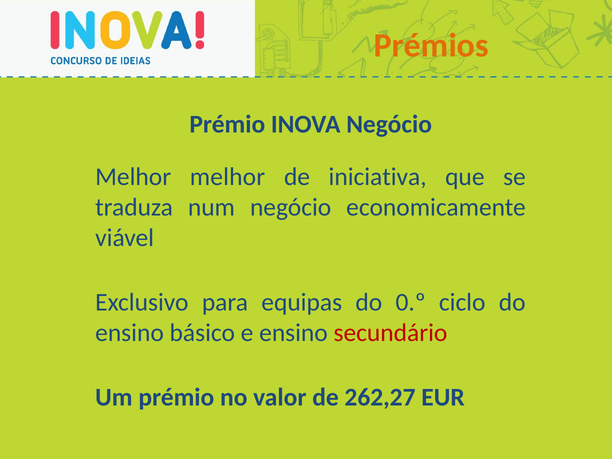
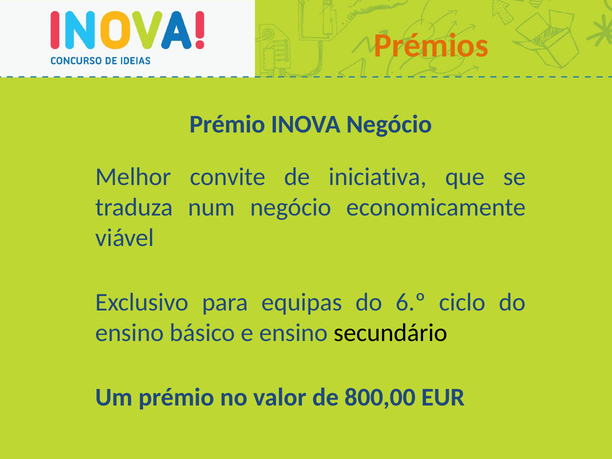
Melhor melhor: melhor -> convite
0.º: 0.º -> 6.º
secundário colour: red -> black
262,27: 262,27 -> 800,00
